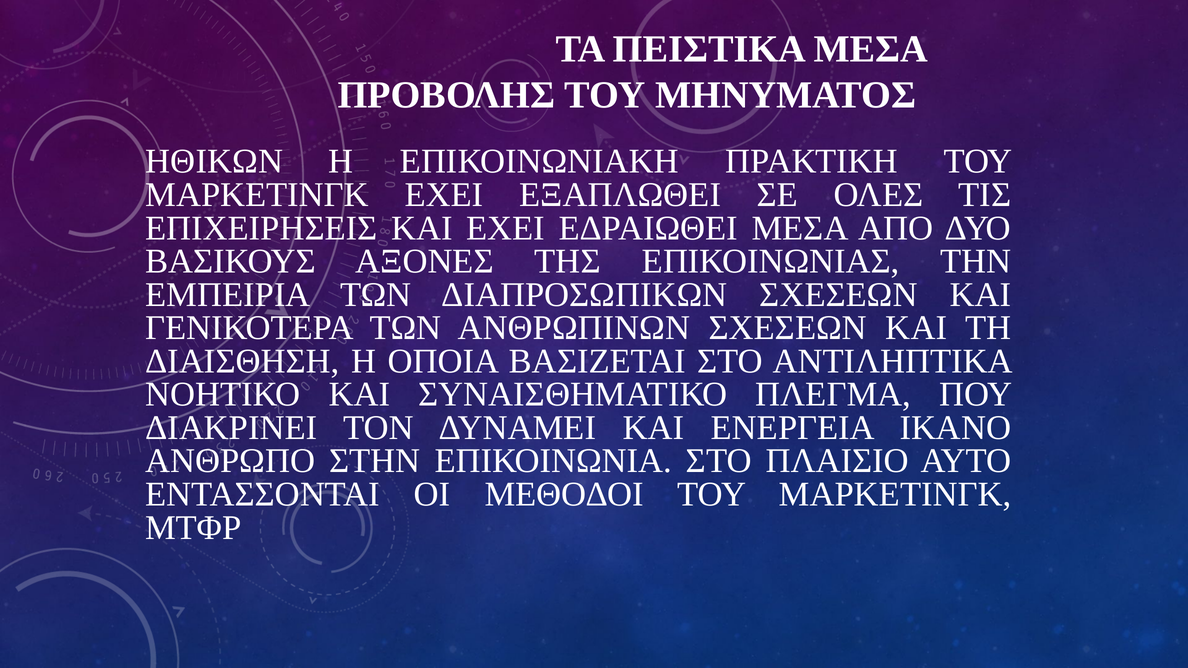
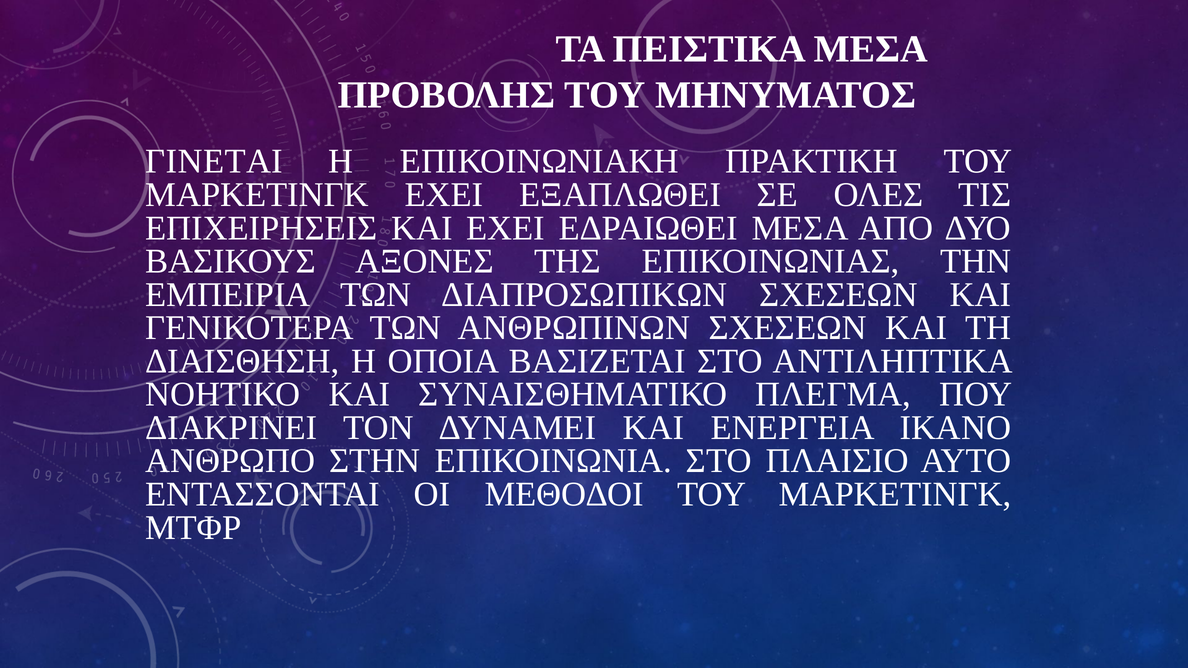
ΗΘΙΚΩΝ: ΗΘΙΚΩΝ -> ΓΙΝΕΤΑΙ
